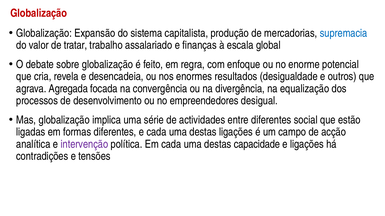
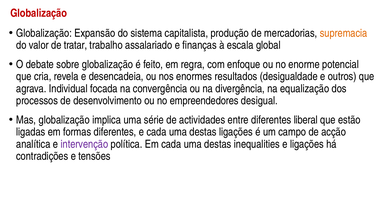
supremacia colour: blue -> orange
Agregada: Agregada -> Individual
social: social -> liberal
capacidade: capacidade -> inequalities
